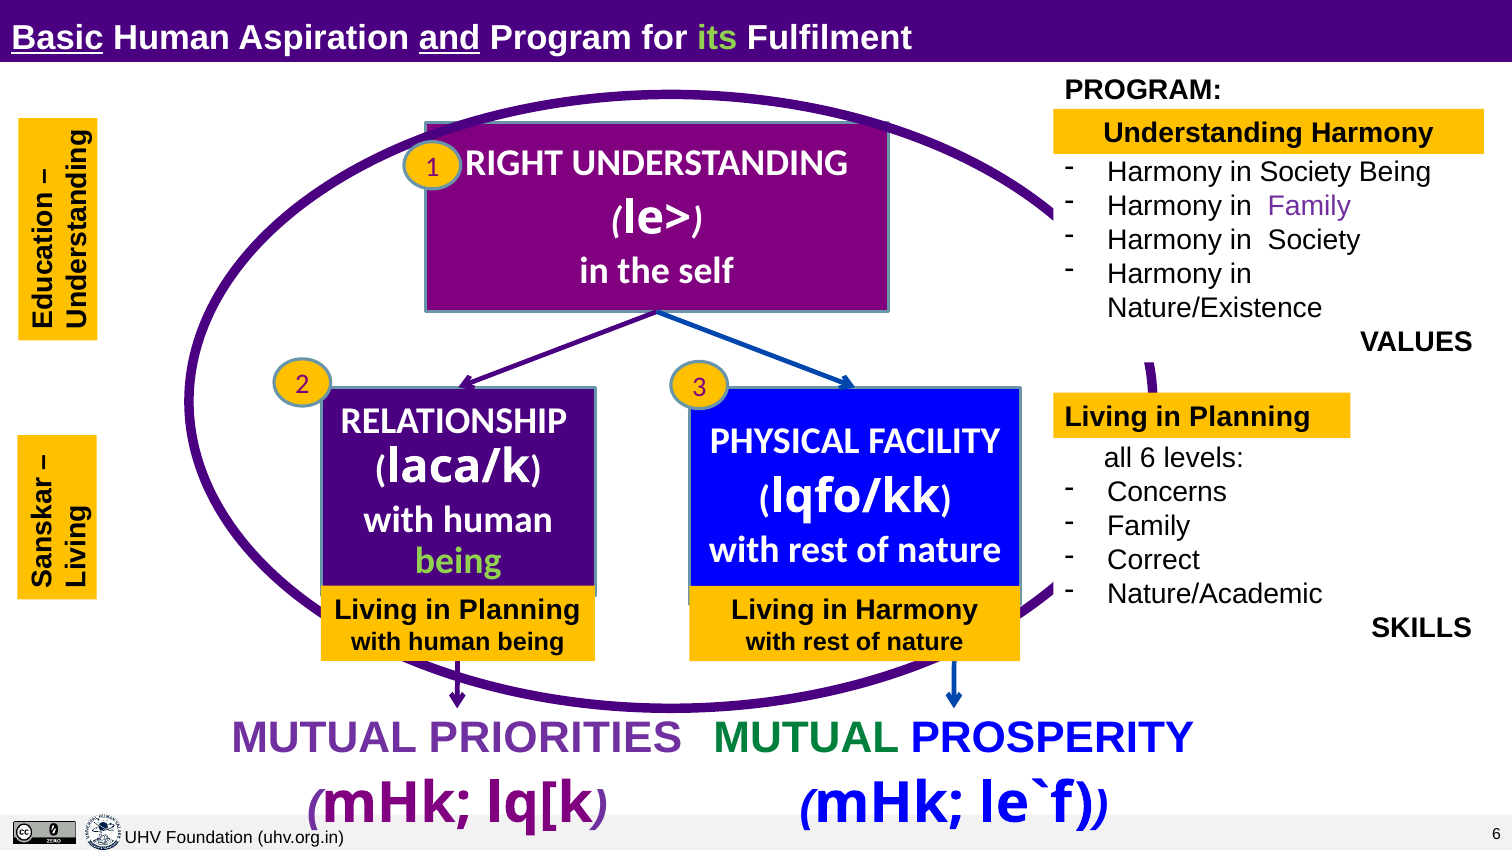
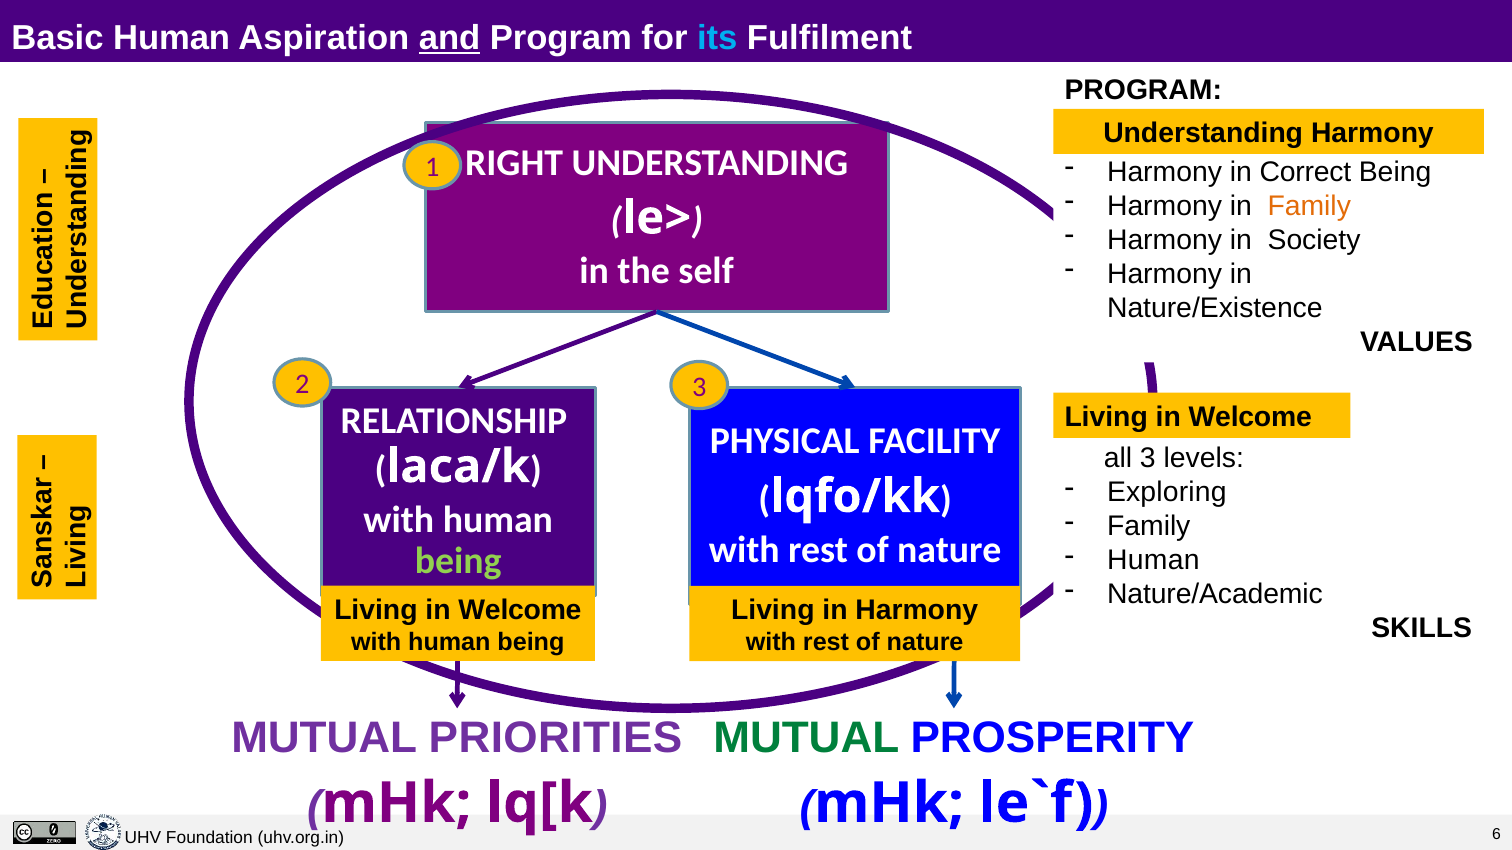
Basic underline: present -> none
its colour: light green -> light blue
Society at (1305, 172): Society -> Correct
Family at (1309, 206) colour: purple -> orange
Planning at (1250, 417): Planning -> Welcome
all 6: 6 -> 3
Concerns: Concerns -> Exploring
Correct at (1153, 561): Correct -> Human
Planning at (520, 610): Planning -> Welcome
